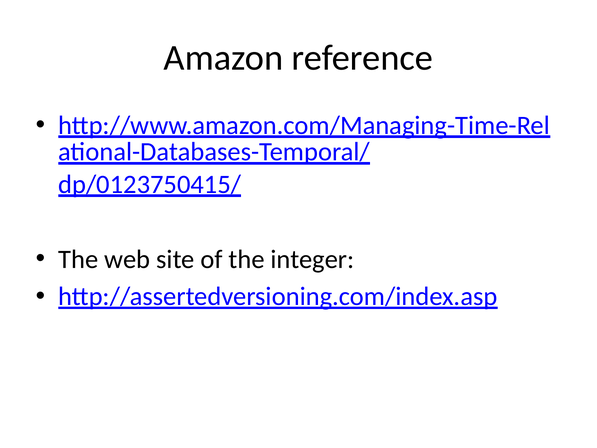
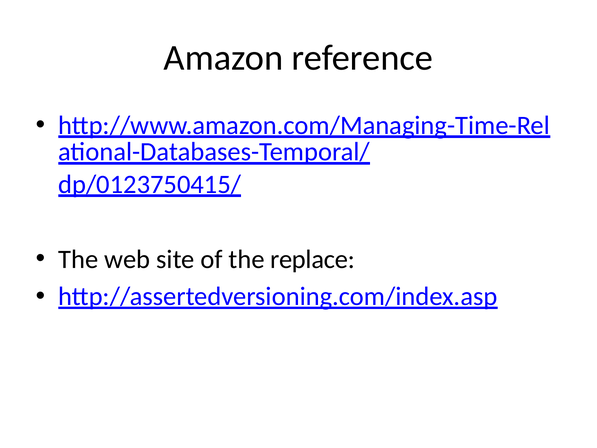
integer: integer -> replace
